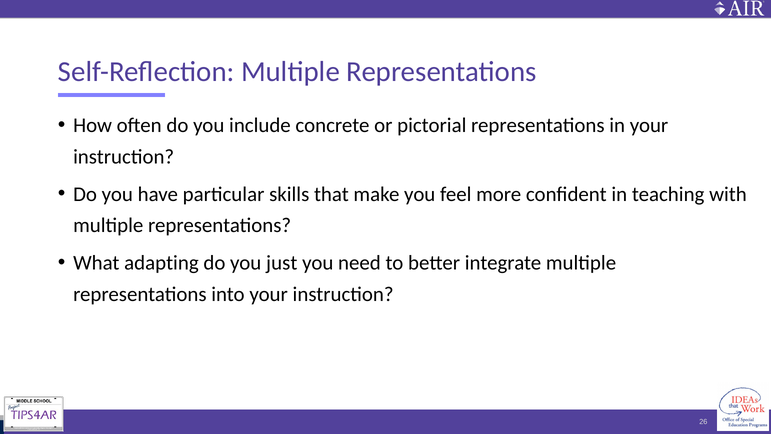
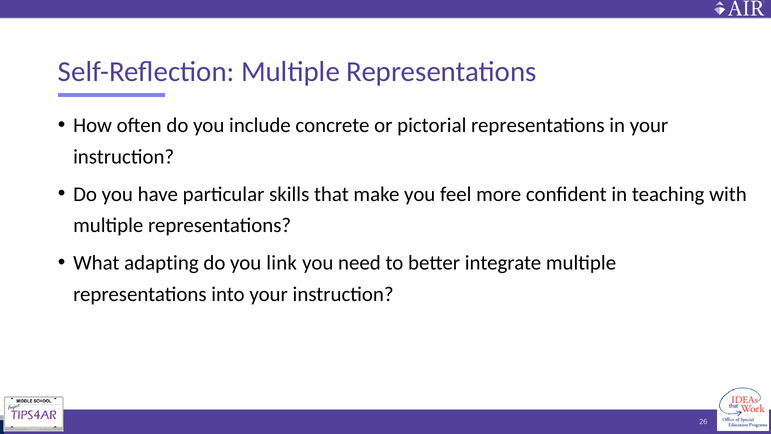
just: just -> link
